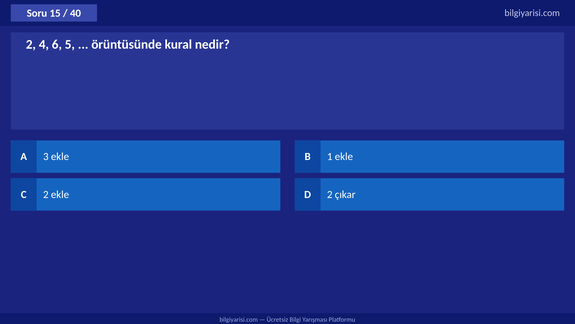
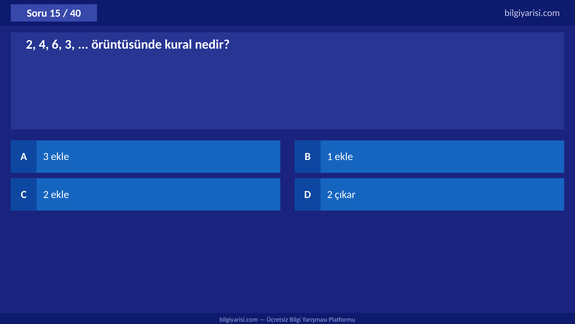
6 5: 5 -> 3
